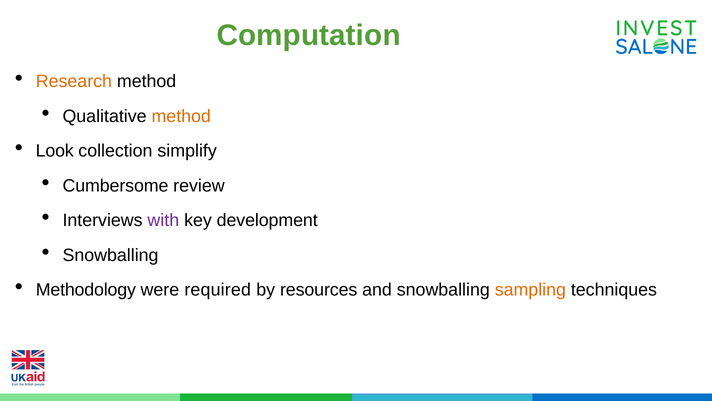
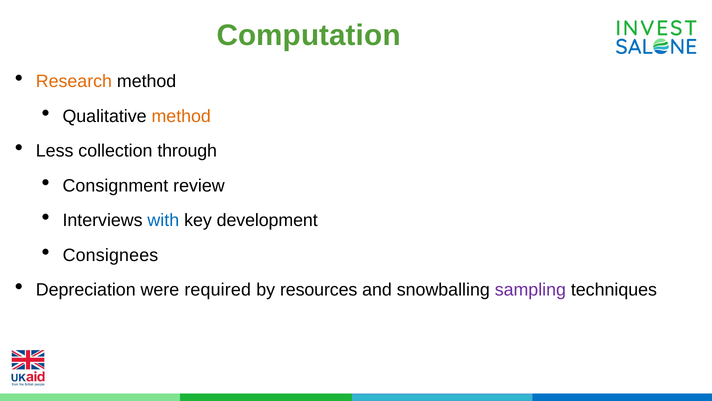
Look: Look -> Less
simplify: simplify -> through
Cumbersome: Cumbersome -> Consignment
with colour: purple -> blue
Snowballing at (111, 255): Snowballing -> Consignees
Methodology: Methodology -> Depreciation
sampling colour: orange -> purple
